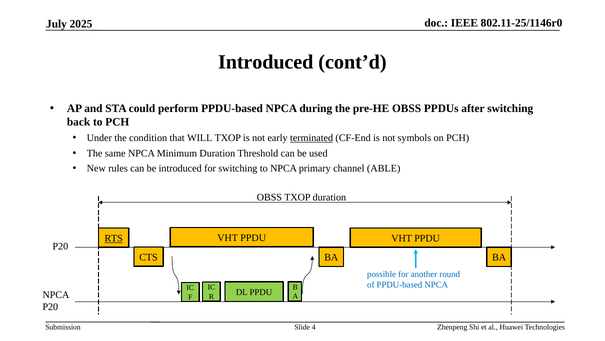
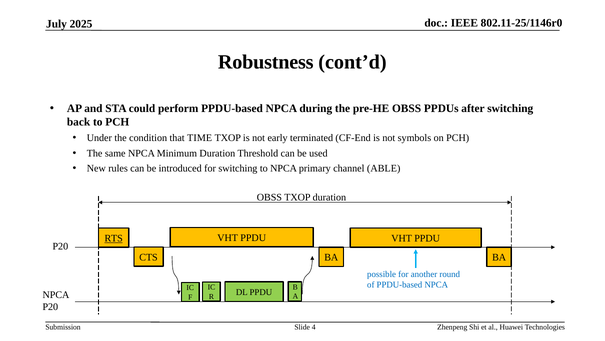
Introduced at (266, 62): Introduced -> Robustness
WILL: WILL -> TIME
terminated underline: present -> none
